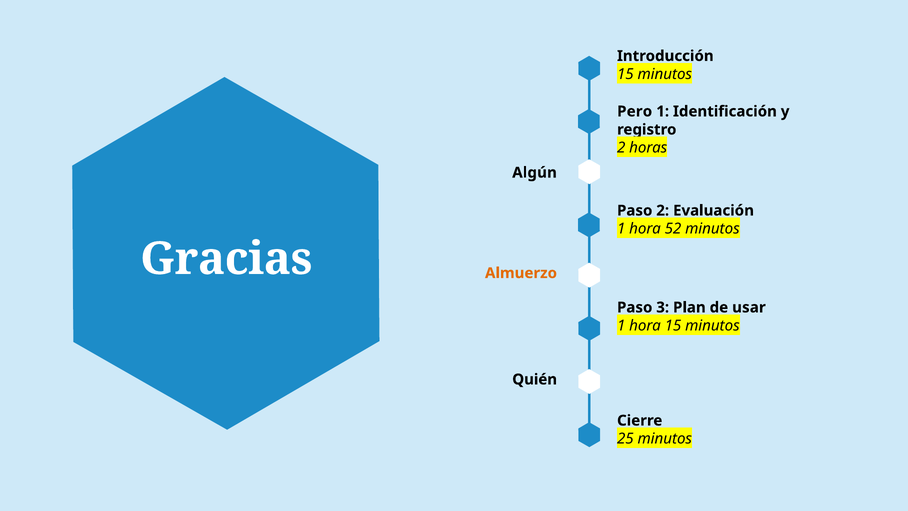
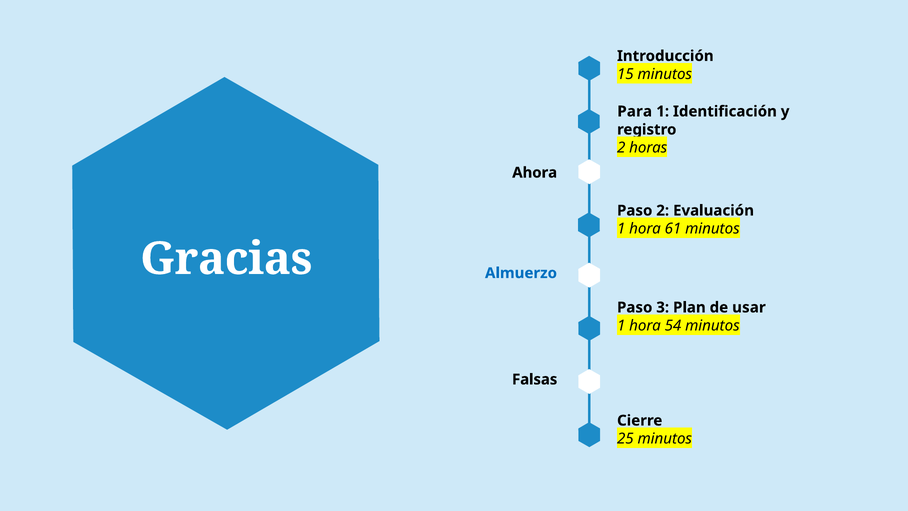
Pero: Pero -> Para
Algún: Algún -> Ahora
52: 52 -> 61
Almuerzo colour: orange -> blue
hora 15: 15 -> 54
Quién: Quién -> Falsas
